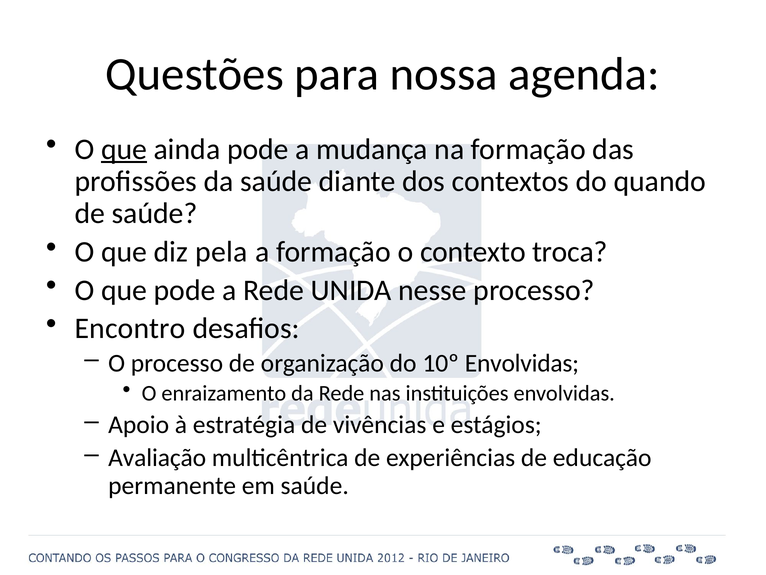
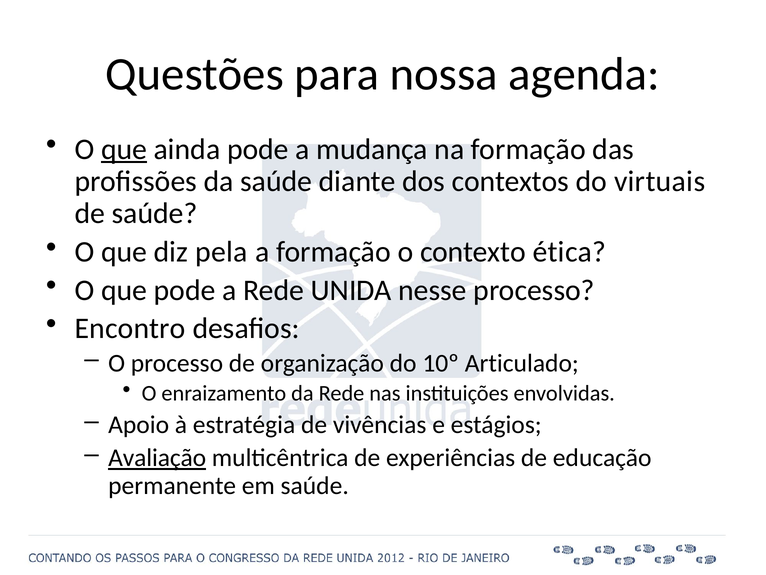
quando: quando -> virtuais
troca: troca -> ética
10º Envolvidas: Envolvidas -> Articulado
Avaliação underline: none -> present
